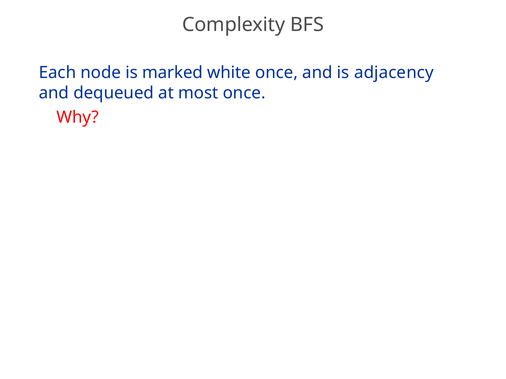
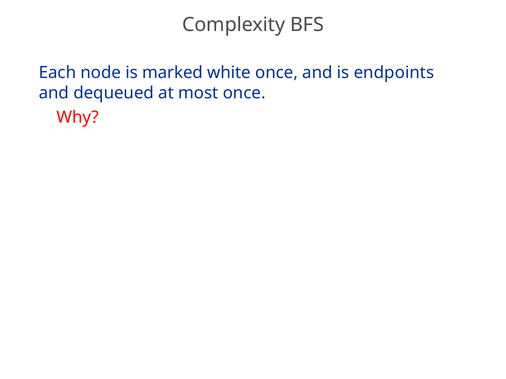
adjacency: adjacency -> endpoints
